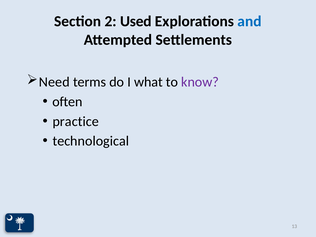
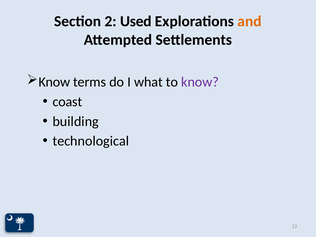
and colour: blue -> orange
Need at (54, 82): Need -> Know
often: often -> coast
practice: practice -> building
